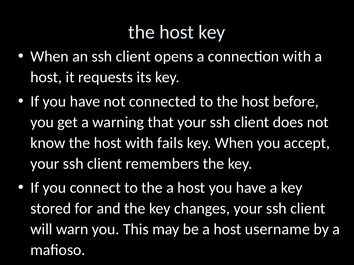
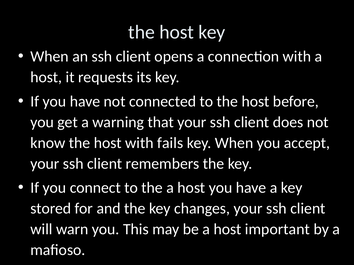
username: username -> important
